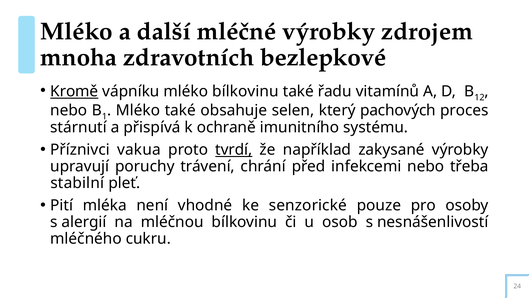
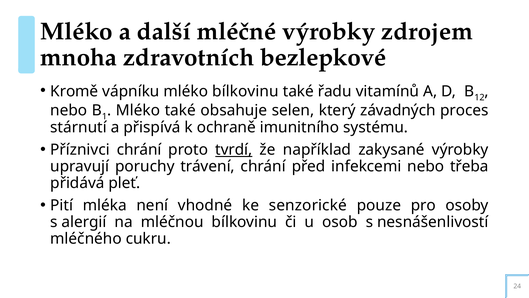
Kromě underline: present -> none
pachových: pachových -> závadných
Příznivci vakua: vakua -> chrání
stabilní: stabilní -> přidává
